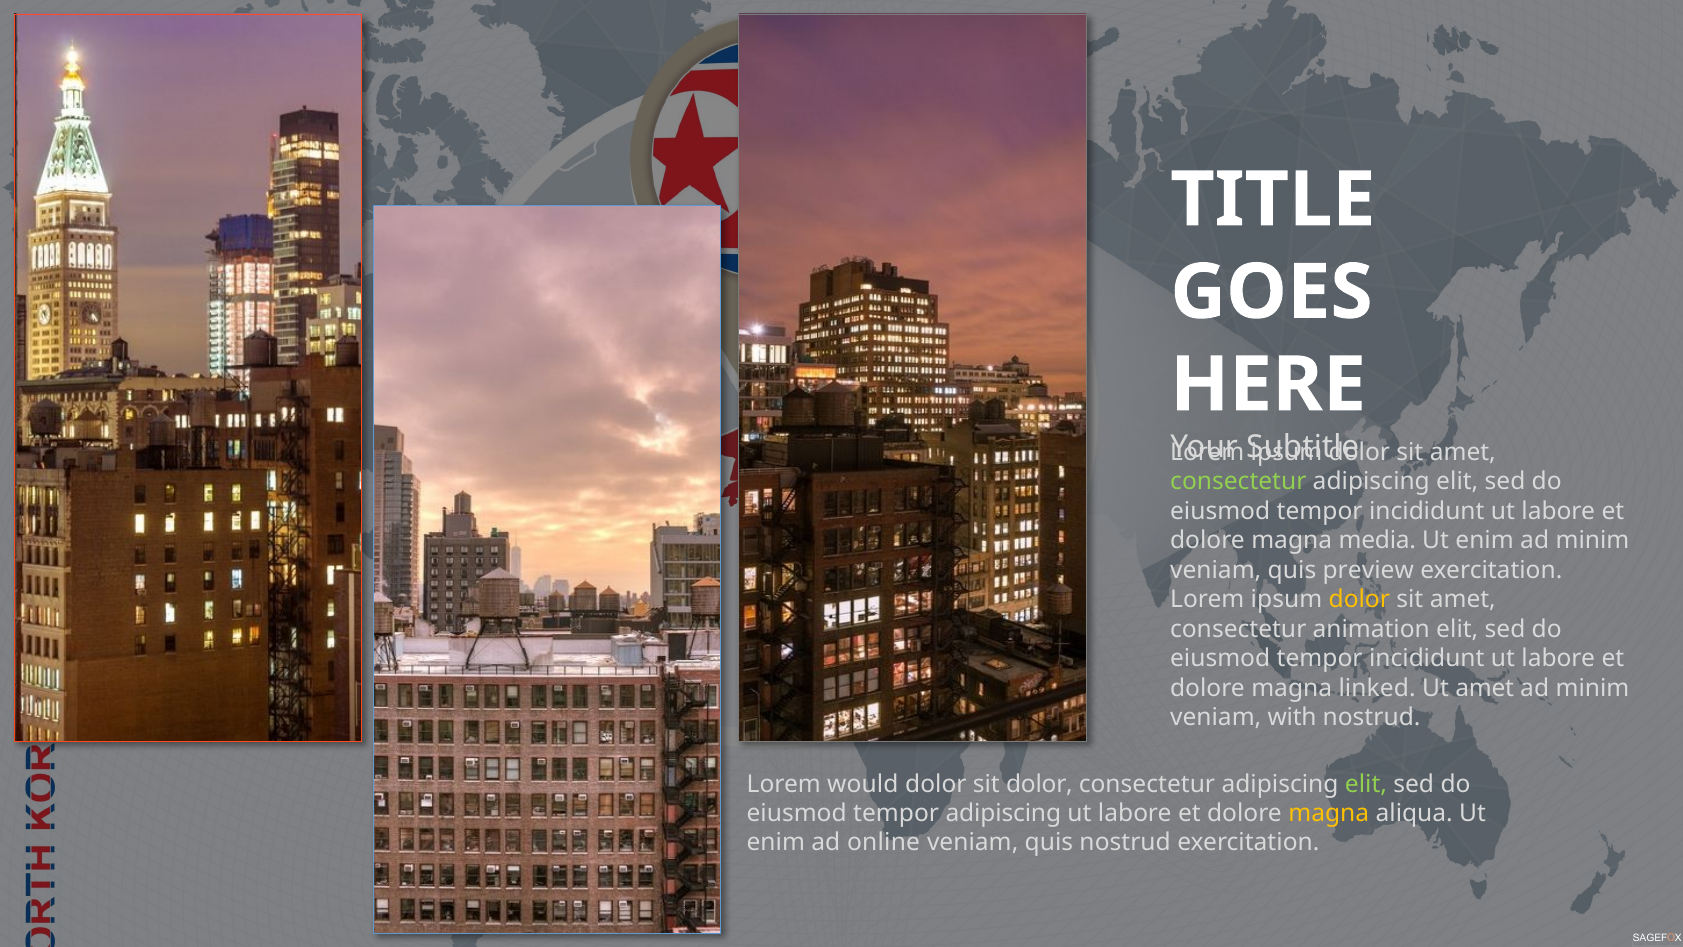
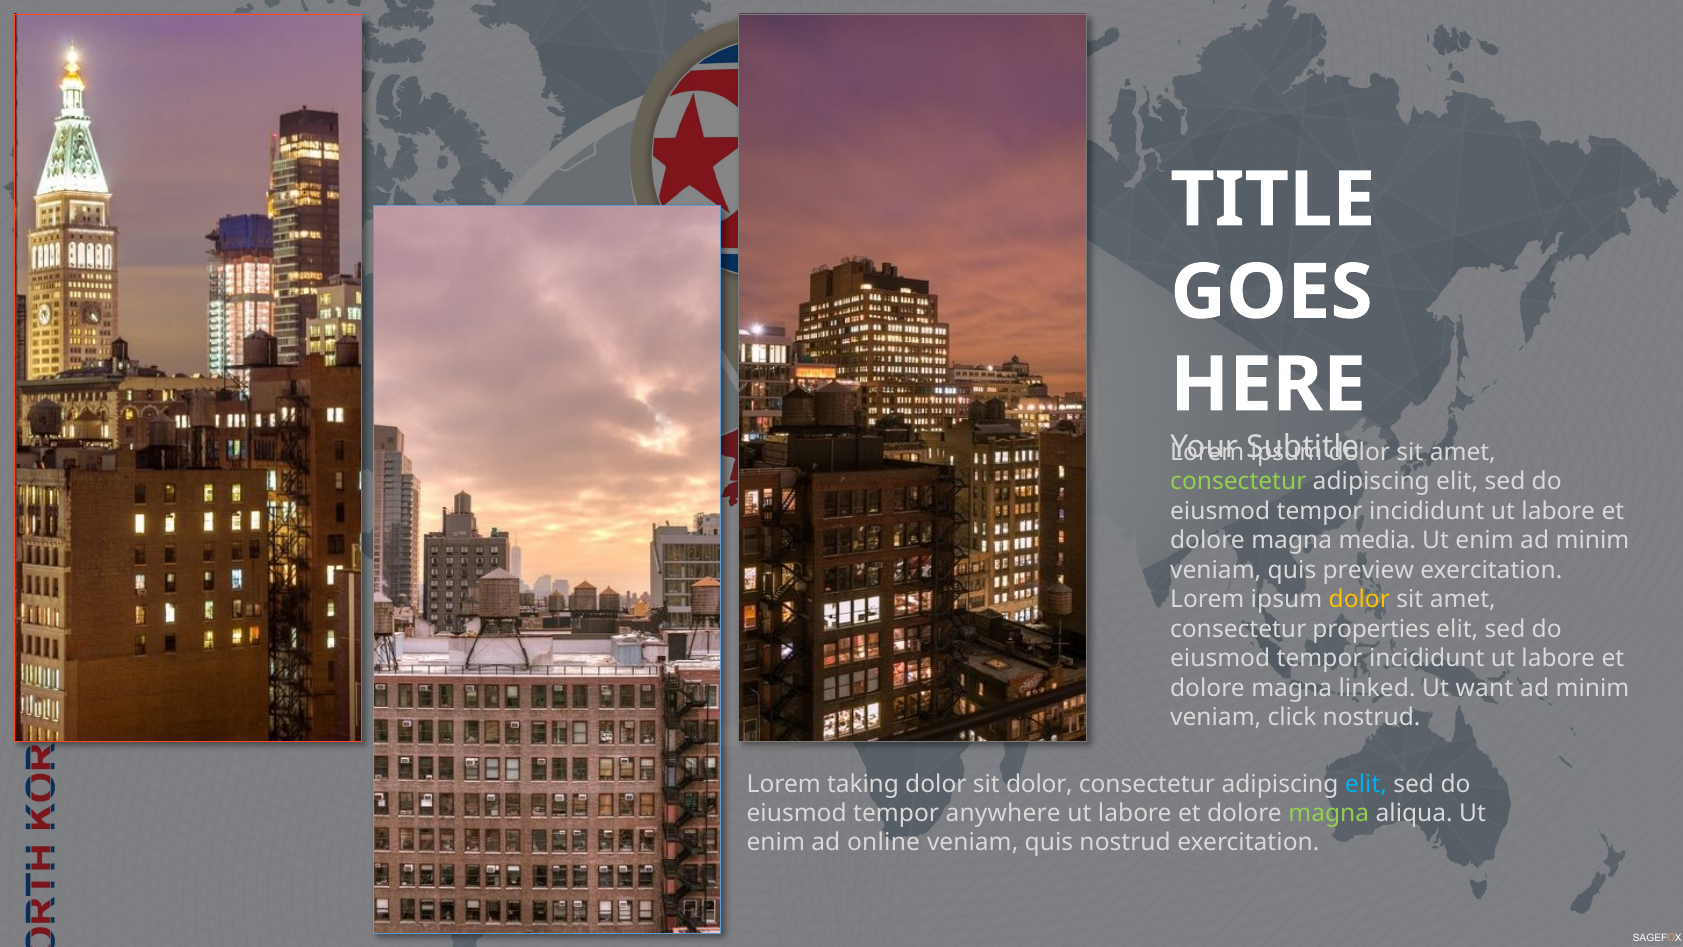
animation: animation -> properties
Ut amet: amet -> want
with: with -> click
would: would -> taking
elit at (1366, 784) colour: light green -> light blue
tempor adipiscing: adipiscing -> anywhere
magna at (1329, 813) colour: yellow -> light green
